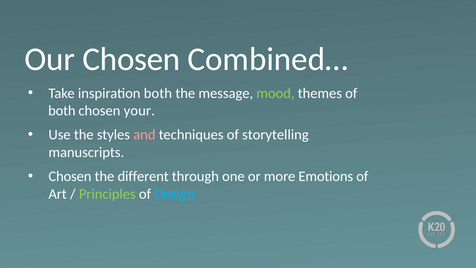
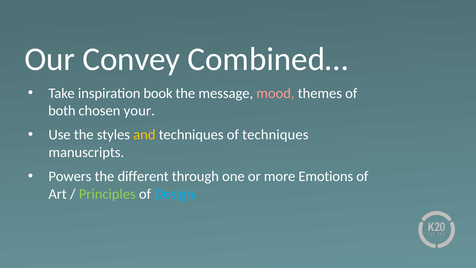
Our Chosen: Chosen -> Convey
inspiration both: both -> book
mood colour: light green -> pink
and colour: pink -> yellow
of storytelling: storytelling -> techniques
Chosen at (70, 176): Chosen -> Powers
